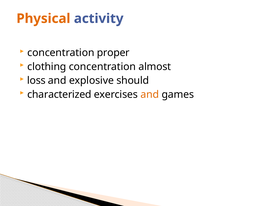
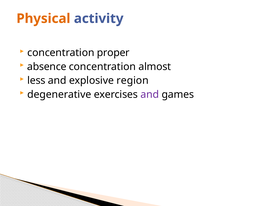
clothing: clothing -> absence
loss: loss -> less
should: should -> region
characterized: characterized -> degenerative
and at (150, 94) colour: orange -> purple
